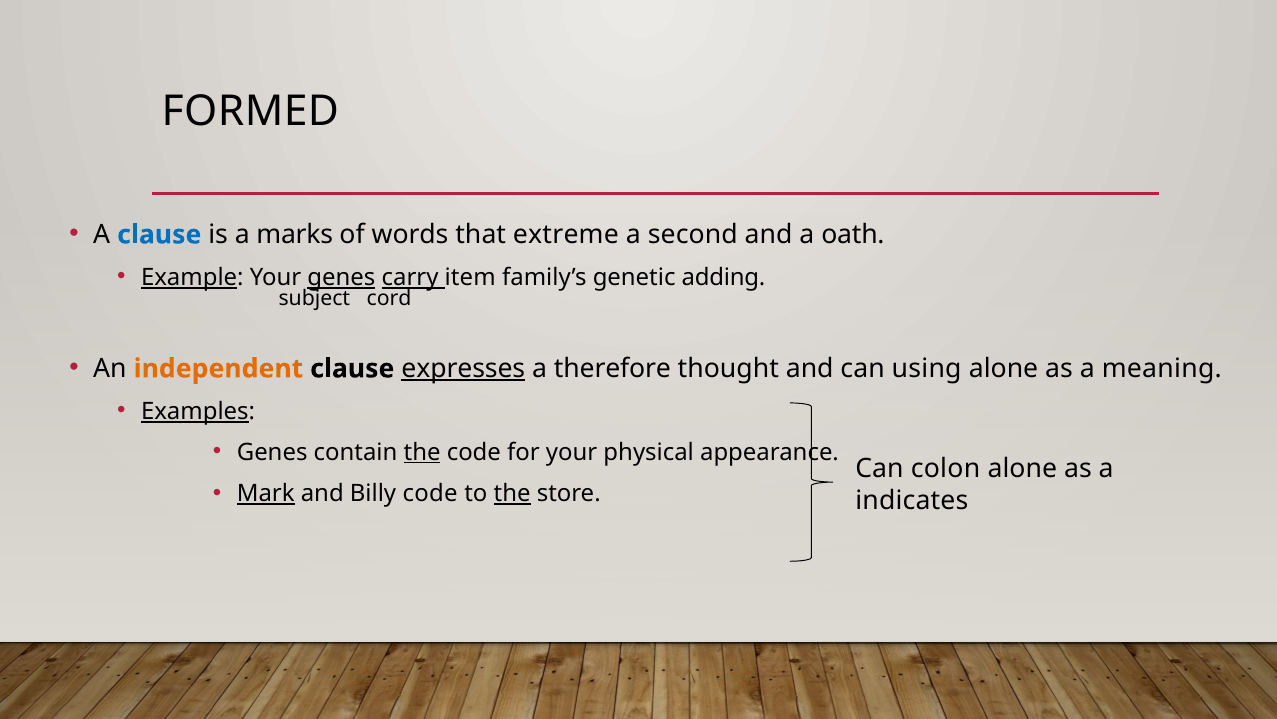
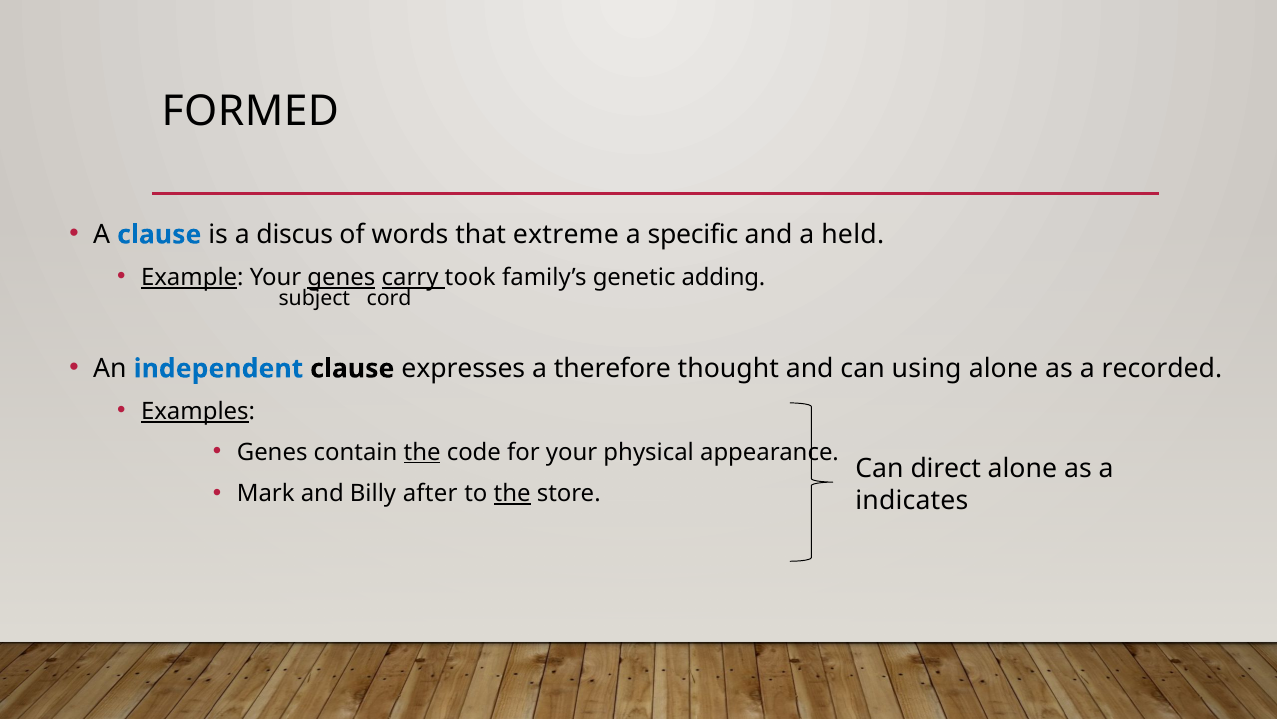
marks: marks -> discus
second: second -> specific
oath: oath -> held
item: item -> took
independent colour: orange -> blue
expresses underline: present -> none
meaning: meaning -> recorded
colon: colon -> direct
Mark underline: present -> none
Billy code: code -> after
